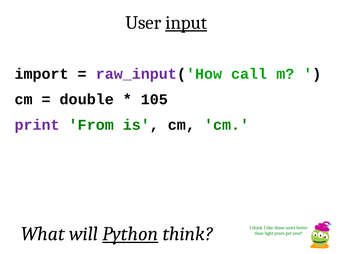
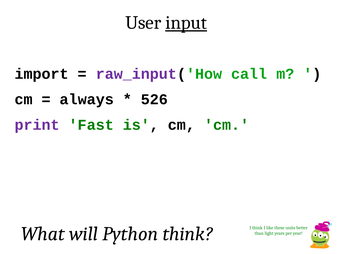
double: double -> always
105: 105 -> 526
From: From -> Fast
Python underline: present -> none
